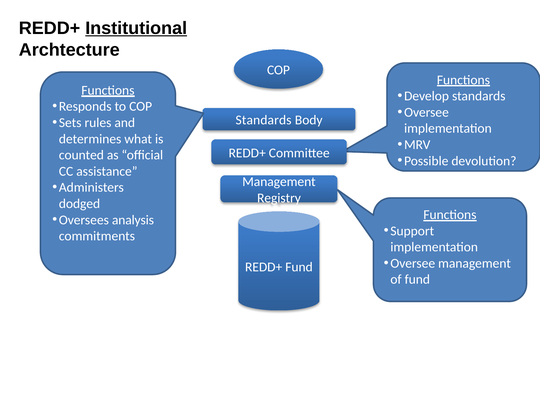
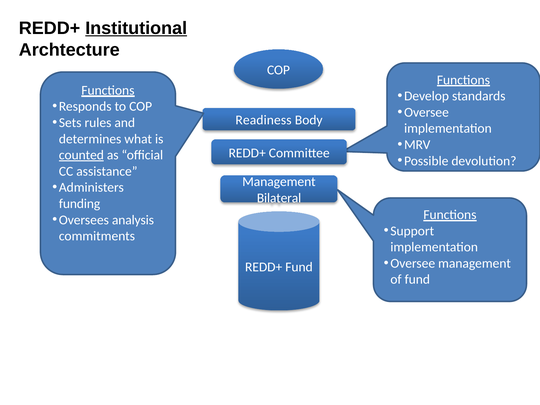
Standards at (264, 120): Standards -> Readiness
counted underline: none -> present
Registry: Registry -> Bilateral
dodged: dodged -> funding
